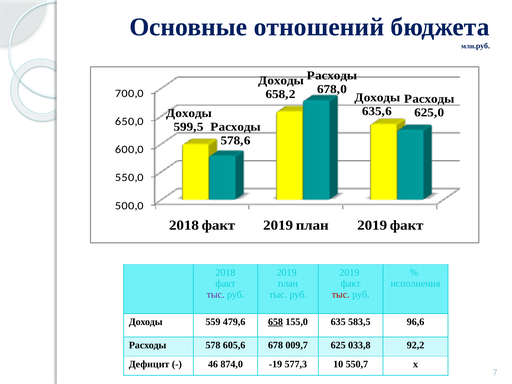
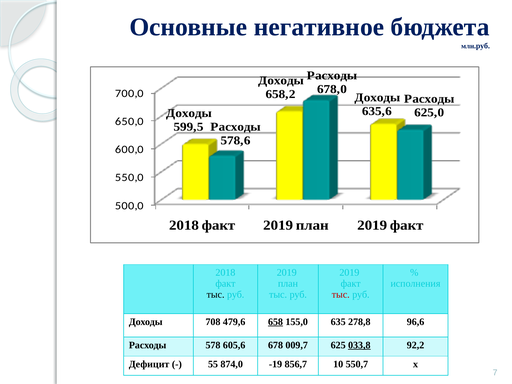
отношений: отношений -> негативное
тыс at (216, 295) colour: purple -> black
559: 559 -> 708
583,5: 583,5 -> 278,8
033,8 underline: none -> present
46: 46 -> 55
577,3: 577,3 -> 856,7
